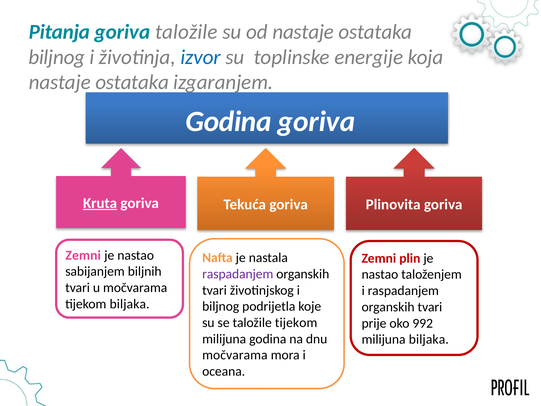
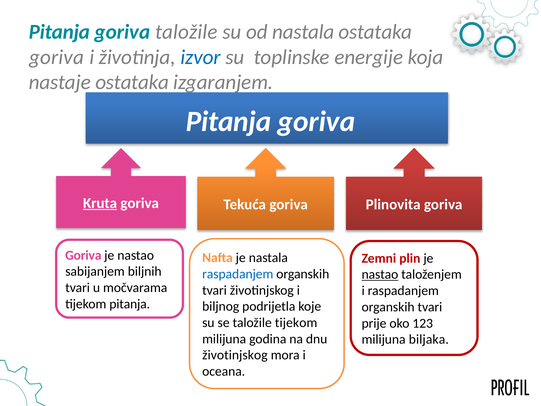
od nastaje: nastaje -> nastala
biljnog at (57, 57): biljnog -> goriva
Godina at (228, 121): Godina -> Pitanja
Zemni at (83, 255): Zemni -> Goriva
raspadanjem at (238, 274) colour: purple -> blue
nastao at (380, 274) underline: none -> present
tijekom biljaka: biljaka -> pitanja
992: 992 -> 123
močvarama at (235, 355): močvarama -> životinjskog
